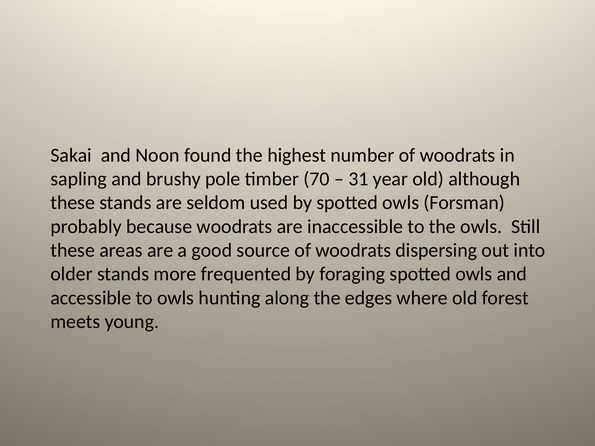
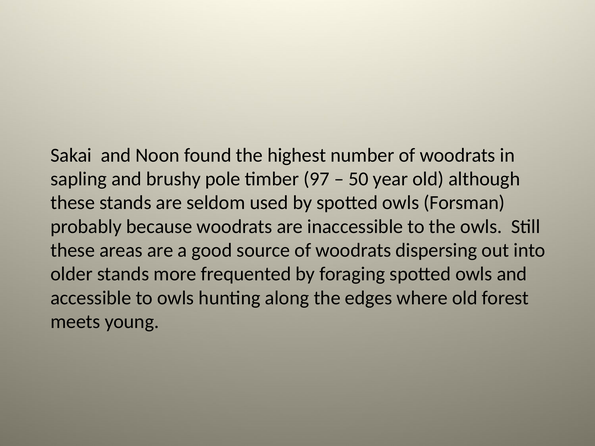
70: 70 -> 97
31: 31 -> 50
